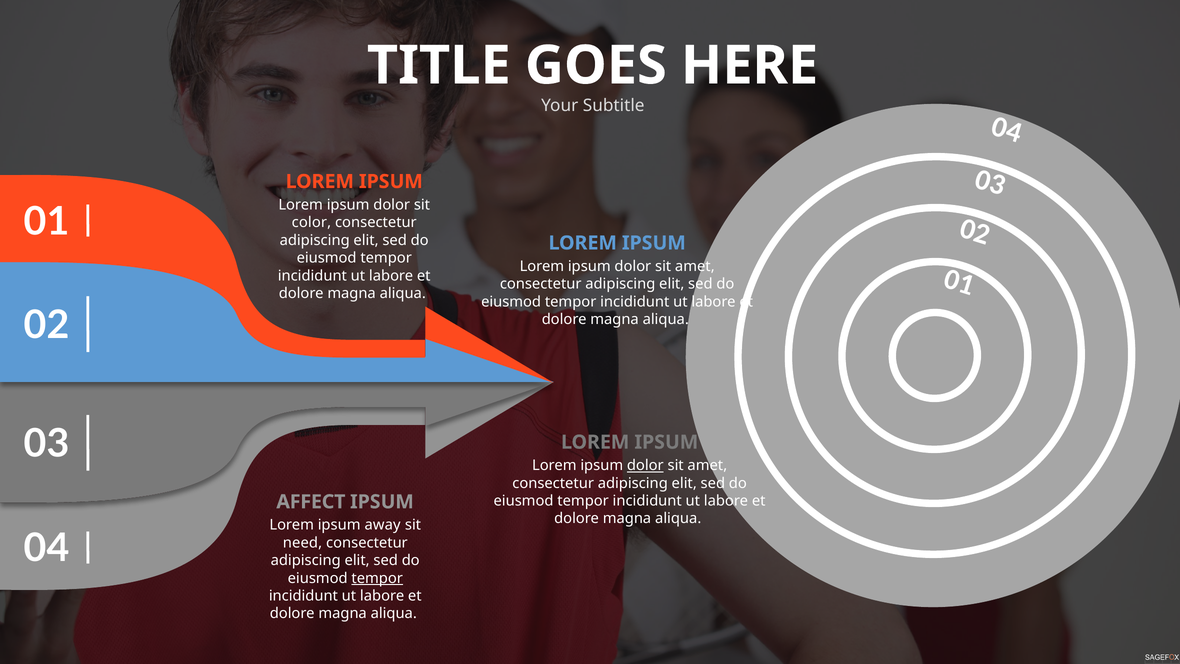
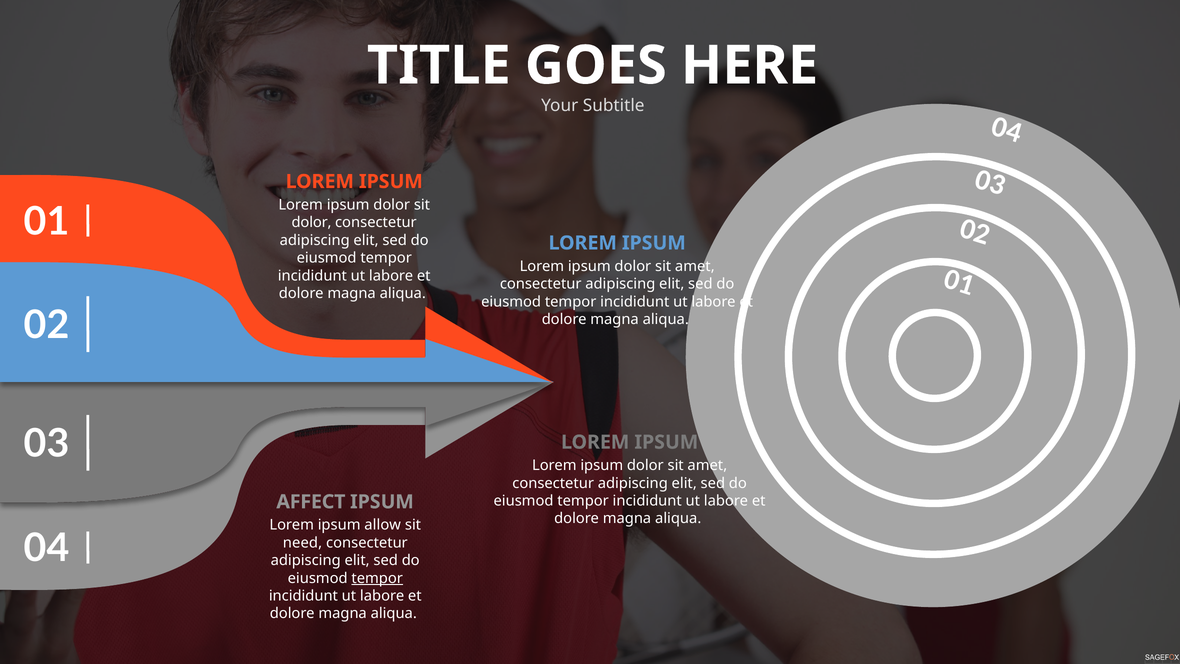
color at (311, 222): color -> dolor
dolor at (645, 465) underline: present -> none
away: away -> allow
